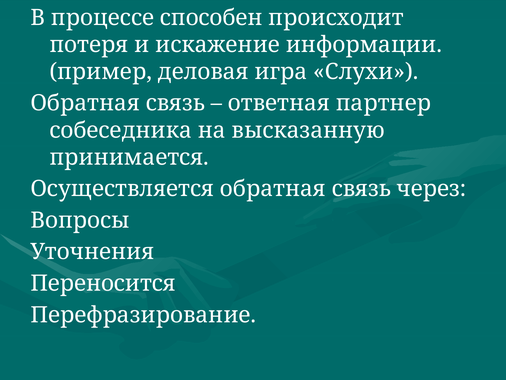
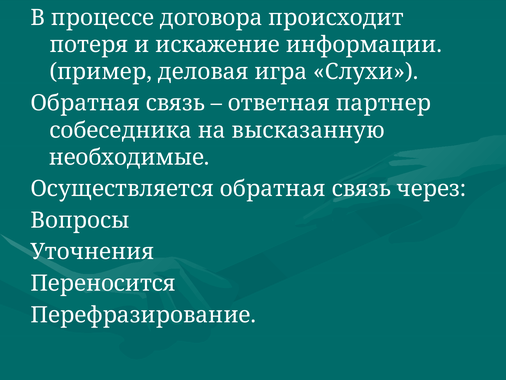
способен: способен -> договора
принимается: принимается -> необходимые
